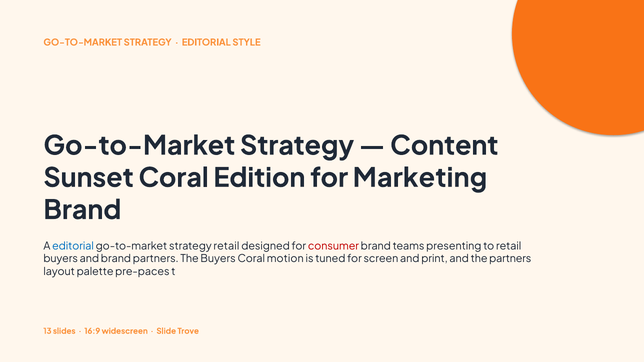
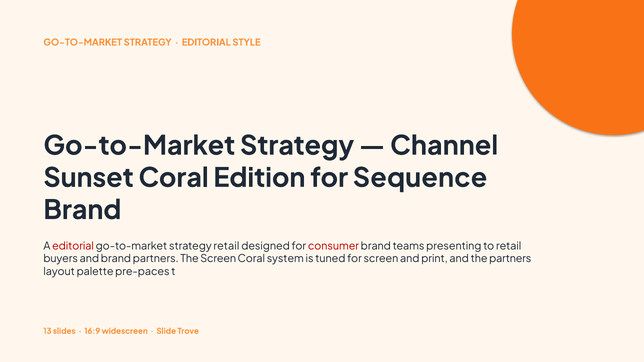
Content: Content -> Channel
Marketing: Marketing -> Sequence
editorial at (73, 246) colour: blue -> red
The Buyers: Buyers -> Screen
motion: motion -> system
